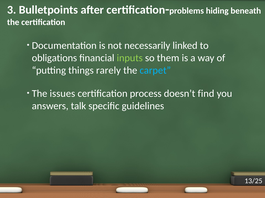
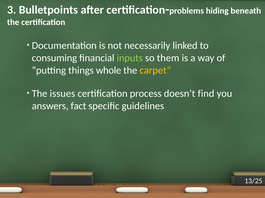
obligations: obligations -> consuming
rarely: rarely -> whole
carpet colour: light blue -> yellow
talk: talk -> fact
